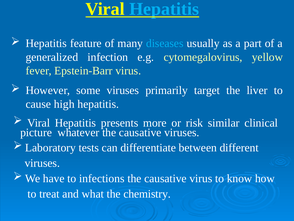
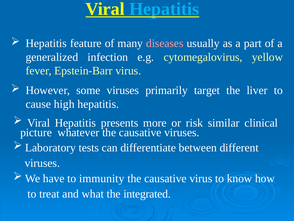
diseases colour: light blue -> pink
infections: infections -> immunity
chemistry: chemistry -> integrated
